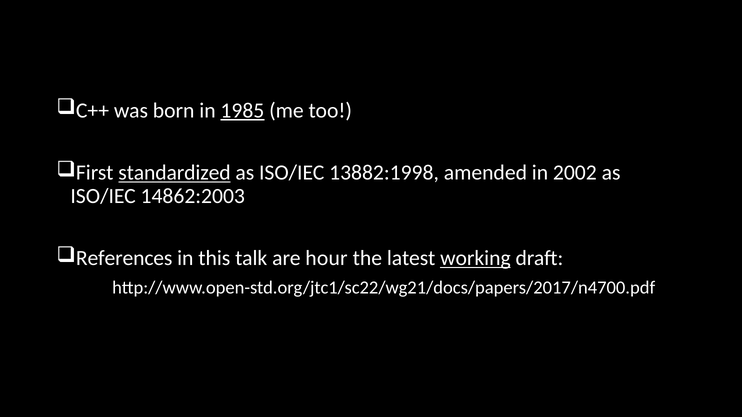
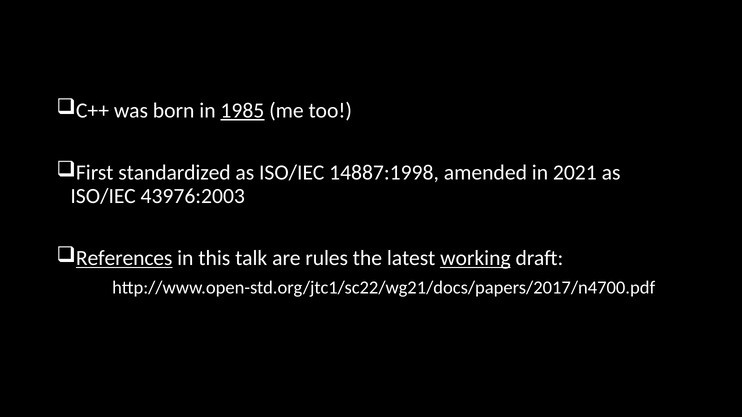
standardized underline: present -> none
13882:1998: 13882:1998 -> 14887:1998
2002: 2002 -> 2021
14862:2003: 14862:2003 -> 43976:2003
References underline: none -> present
hour: hour -> rules
